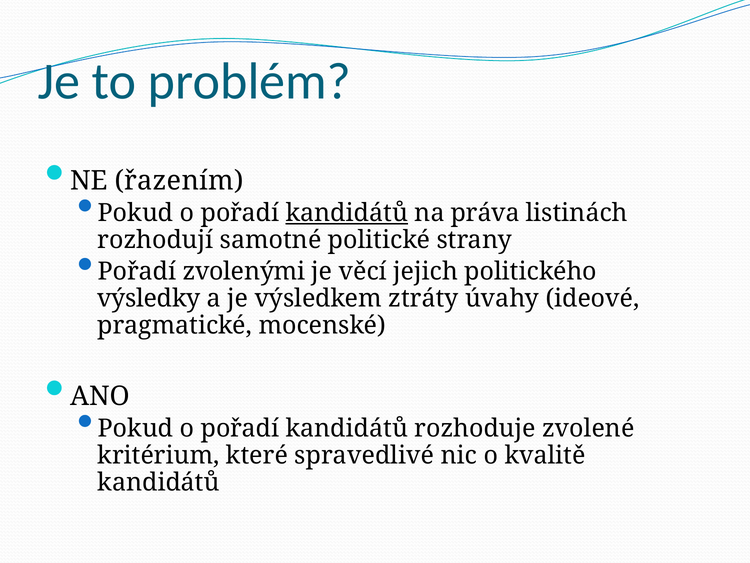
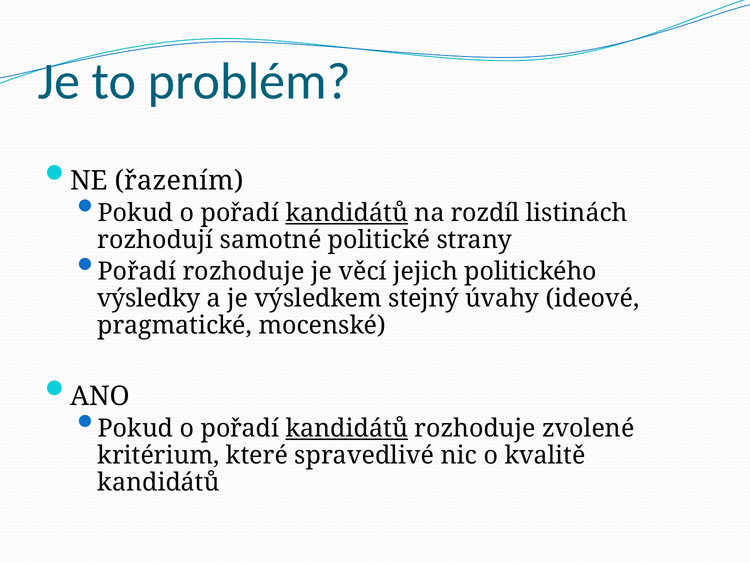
práva: práva -> rozdíl
Pořadí zvolenými: zvolenými -> rozhoduje
ztráty: ztráty -> stejný
kandidátů at (347, 428) underline: none -> present
